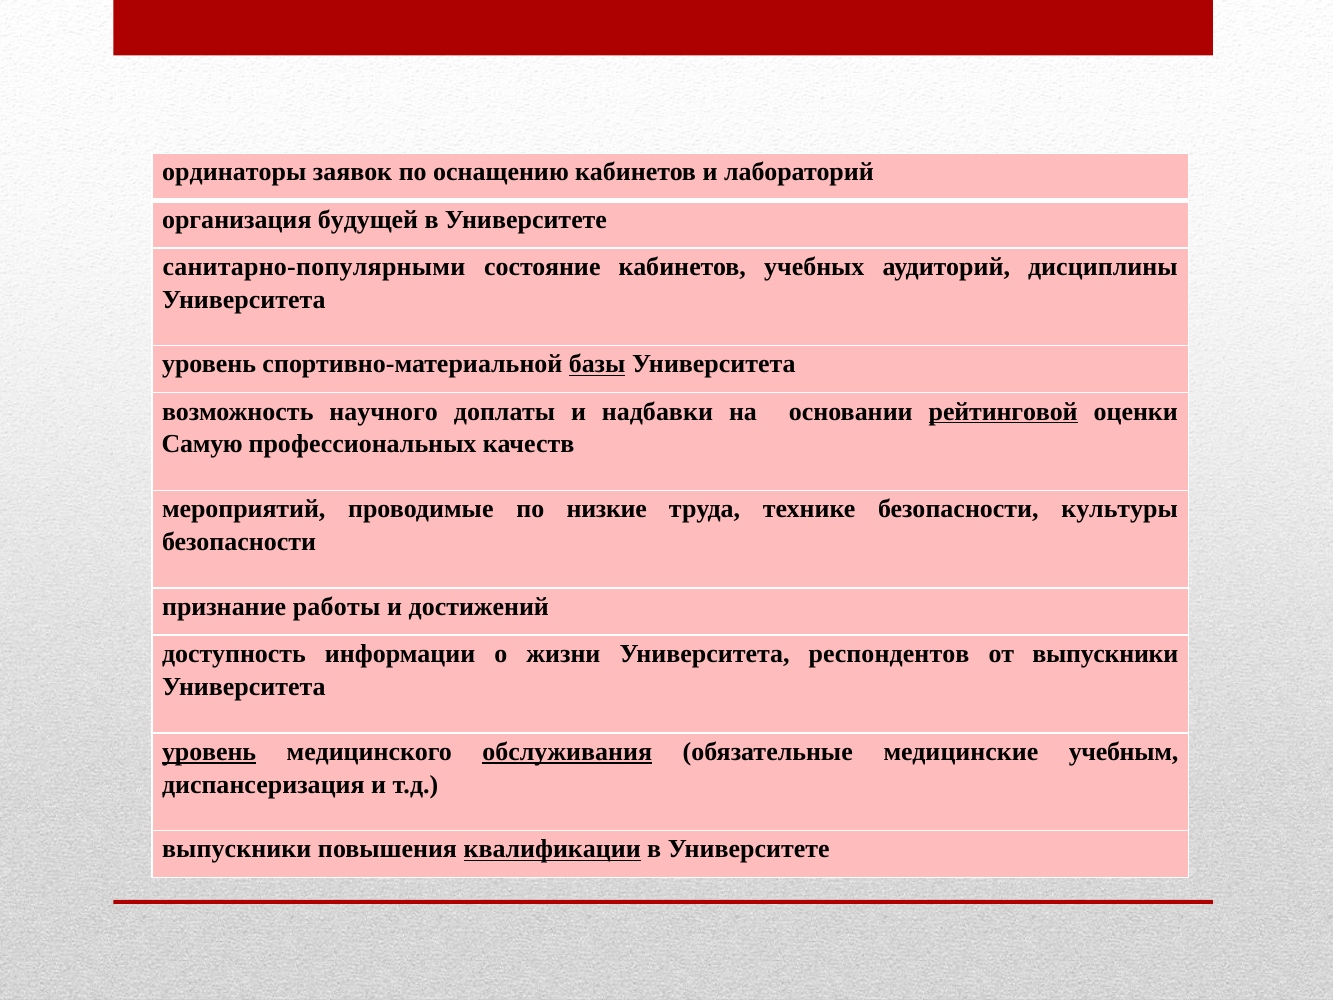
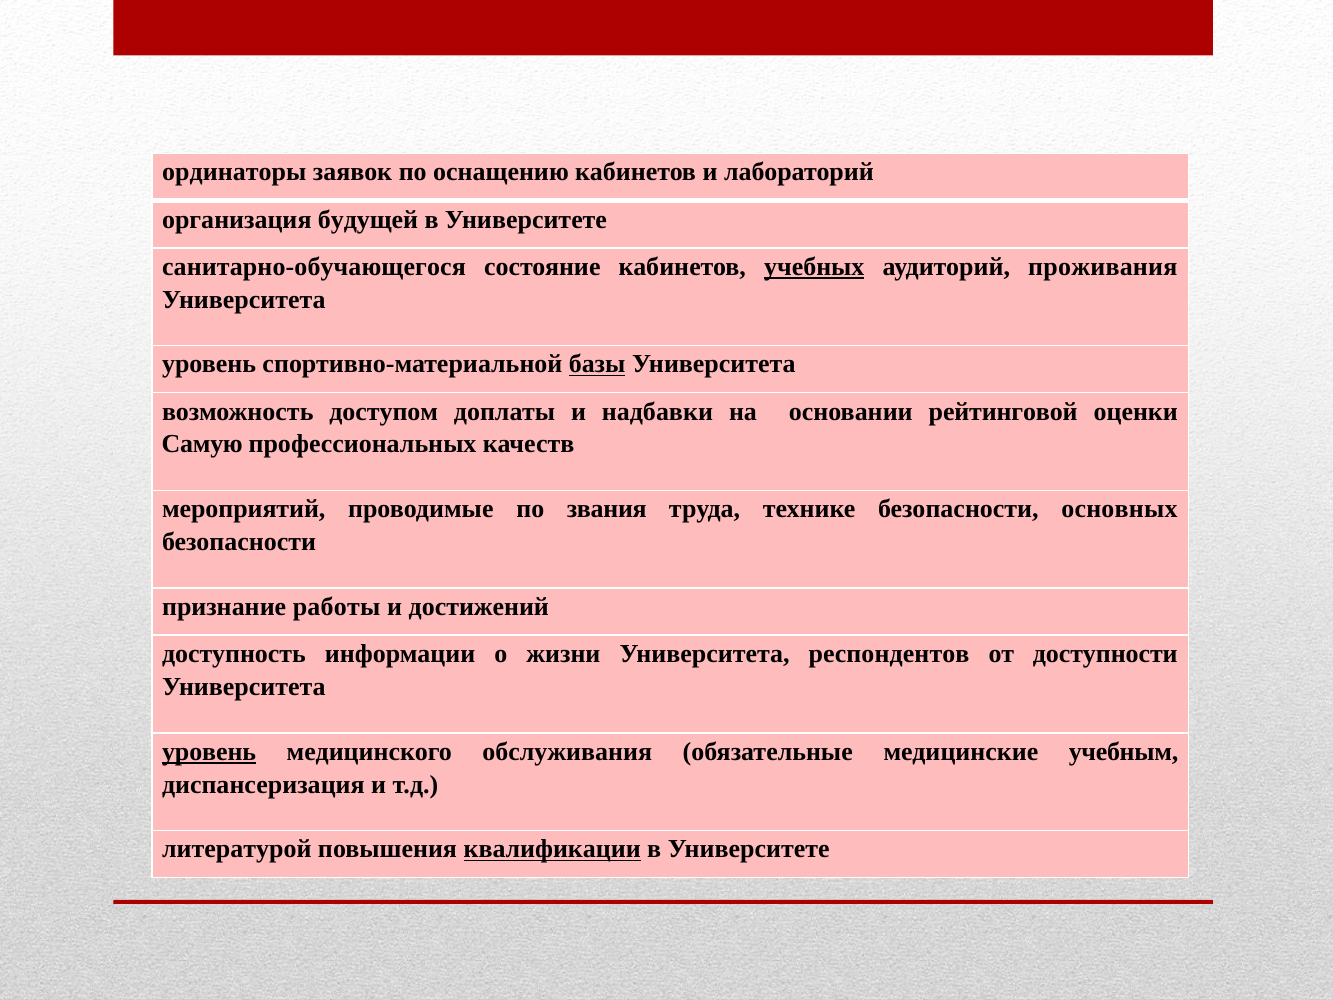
санитарно-популярными: санитарно-популярными -> санитарно-обучающегося
учебных underline: none -> present
дисциплины: дисциплины -> проживания
научного: научного -> доступом
рейтинговой underline: present -> none
низкие: низкие -> звания
культуры: культуры -> основных
от выпускники: выпускники -> доступности
обслуживания underline: present -> none
выпускники at (237, 849): выпускники -> литературой
